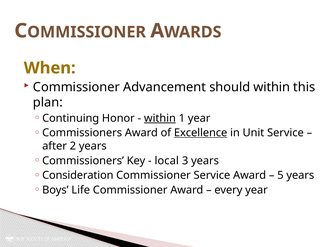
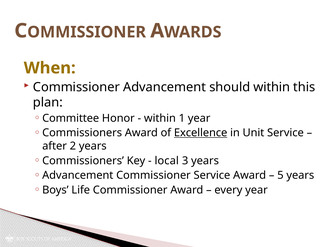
Continuing: Continuing -> Committee
within at (160, 118) underline: present -> none
Consideration at (78, 176): Consideration -> Advancement
